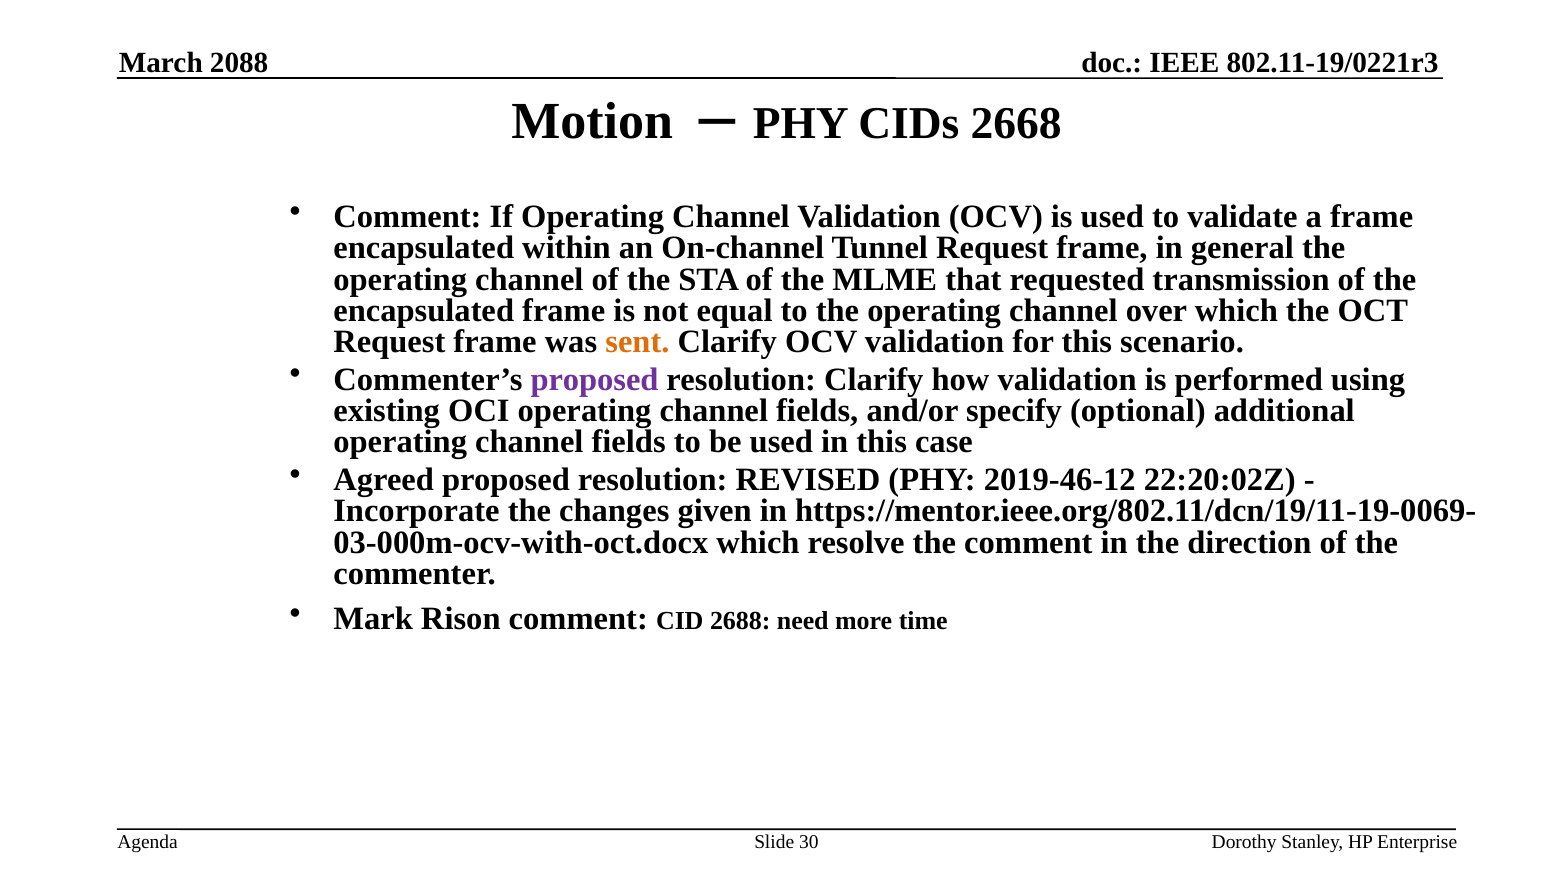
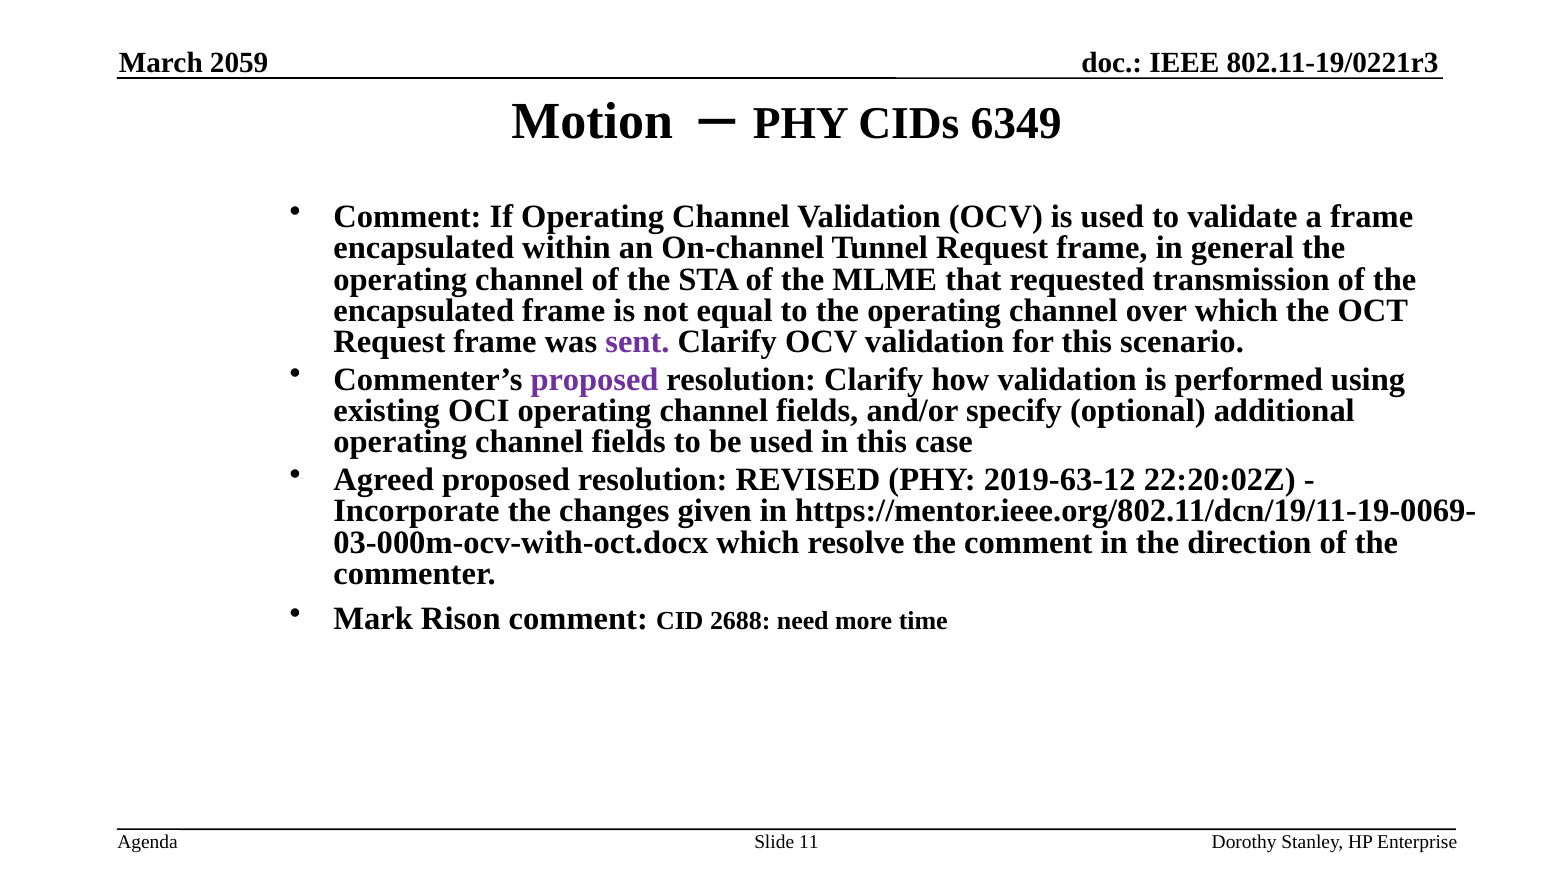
2088: 2088 -> 2059
2668: 2668 -> 6349
sent colour: orange -> purple
2019-46-12: 2019-46-12 -> 2019-63-12
30: 30 -> 11
